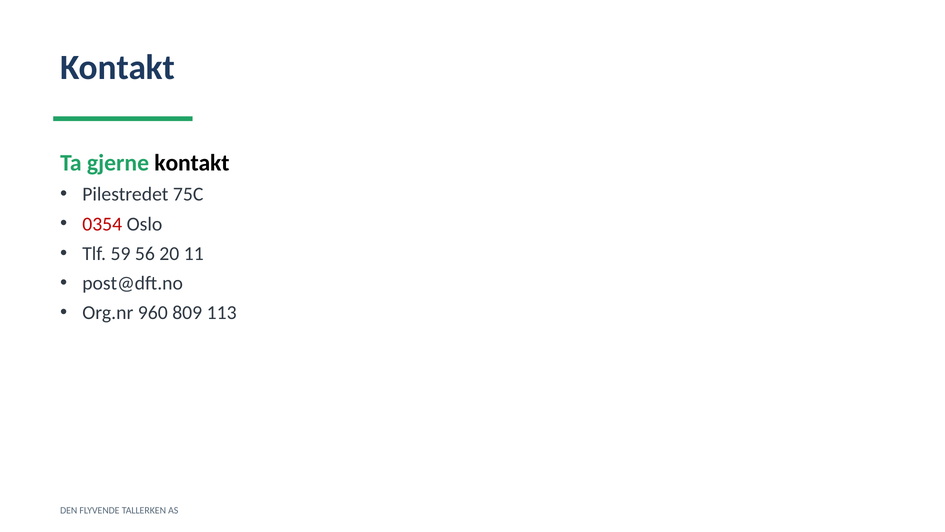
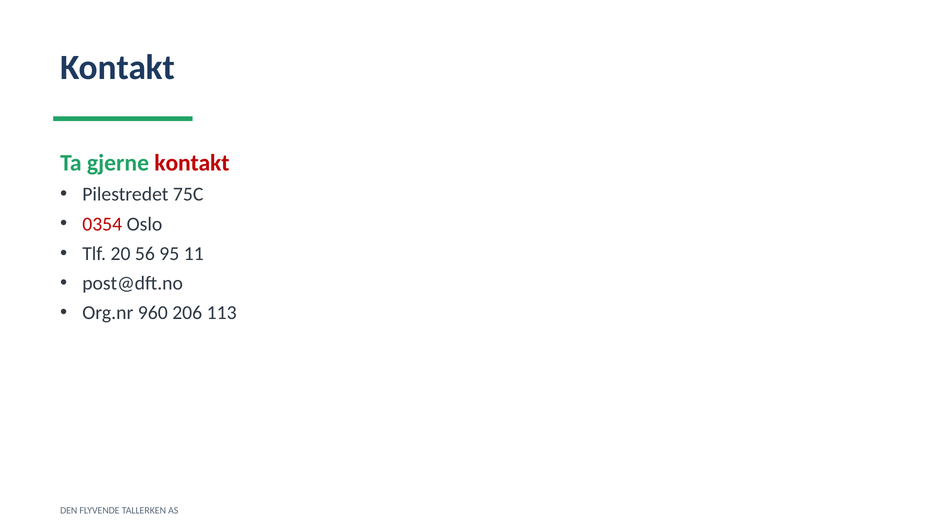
kontakt at (192, 163) colour: black -> red
59: 59 -> 20
20: 20 -> 95
809: 809 -> 206
